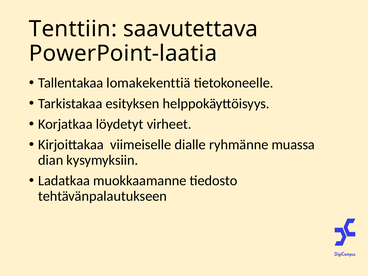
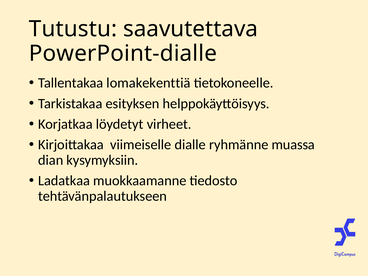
Tenttiin: Tenttiin -> Tutustu
PowerPoint-laatia: PowerPoint-laatia -> PowerPoint-dialle
